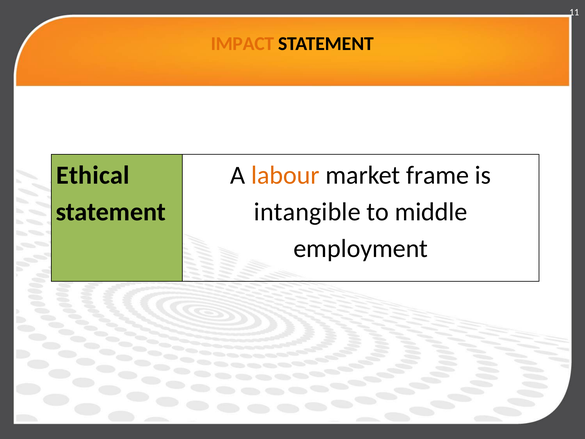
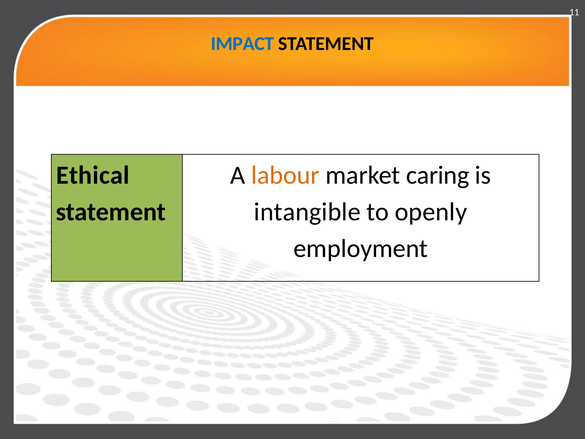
IMPACT colour: orange -> blue
frame: frame -> caring
middle: middle -> openly
